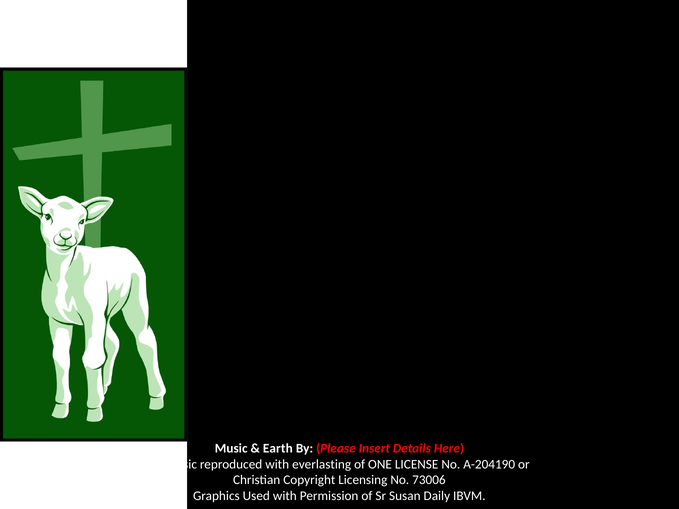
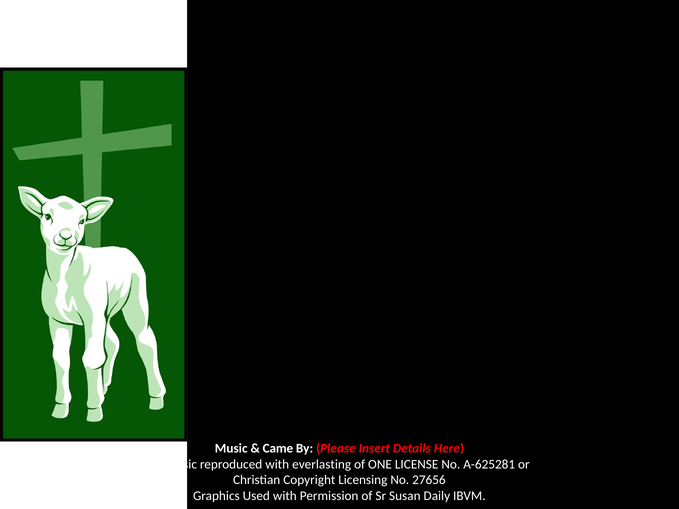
Earth: Earth -> Came
A-204190: A-204190 -> A-625281
73006: 73006 -> 27656
